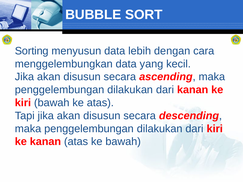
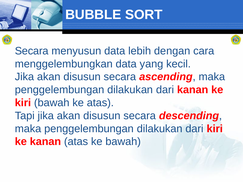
Sorting at (32, 51): Sorting -> Secara
